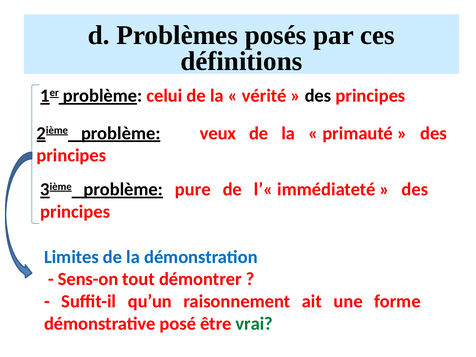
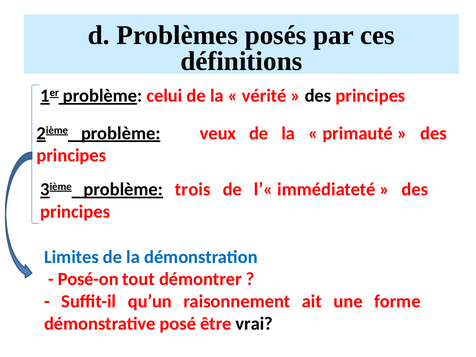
pure: pure -> trois
Sens-on: Sens-on -> Posé-on
vrai colour: green -> black
